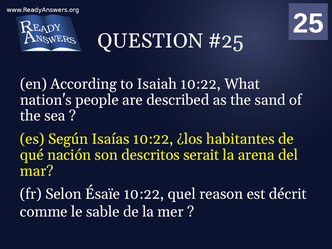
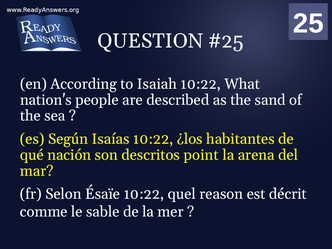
serait: serait -> point
